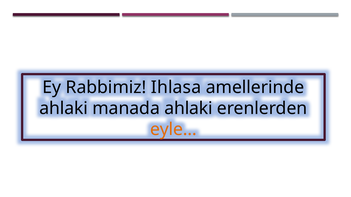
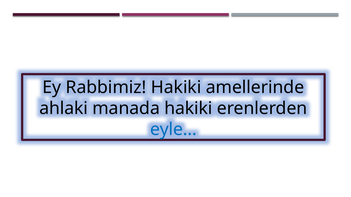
Rabbimiz Ihlasa: Ihlasa -> Hakiki
manada ahlaki: ahlaki -> hakiki
eyle… colour: orange -> blue
